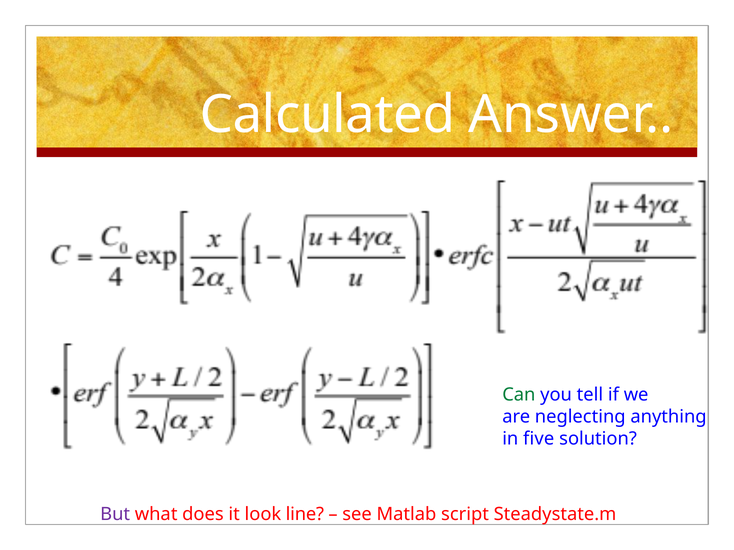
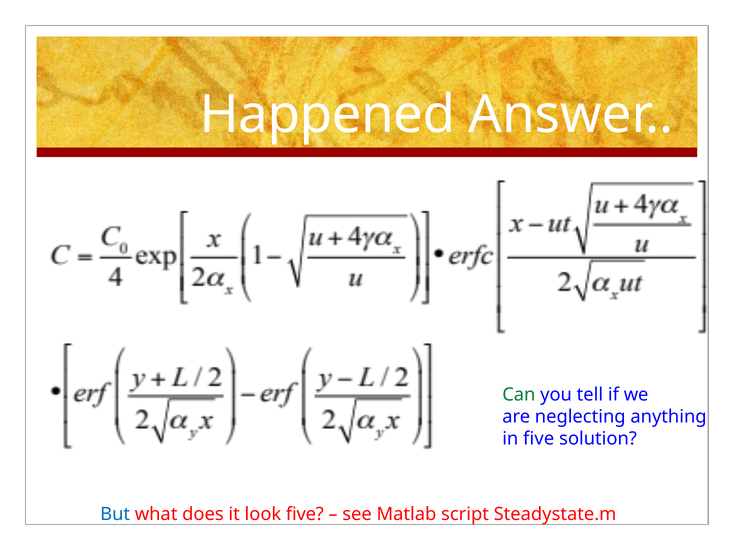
Calculated: Calculated -> Happened
But colour: purple -> blue
look line: line -> five
